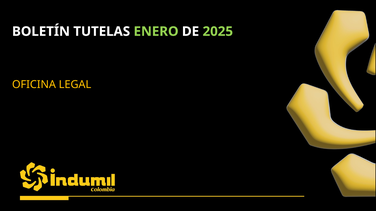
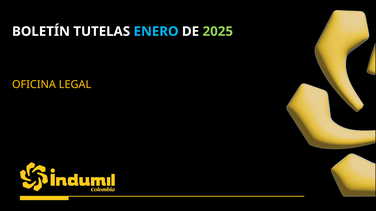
ENERO colour: light green -> light blue
